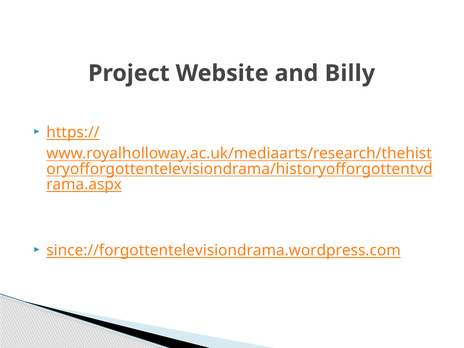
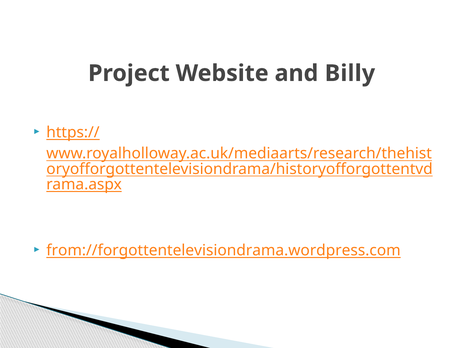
since://forgottentelevisiondrama.wordpress.com: since://forgottentelevisiondrama.wordpress.com -> from://forgottentelevisiondrama.wordpress.com
